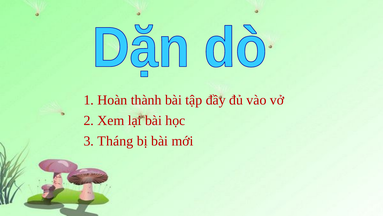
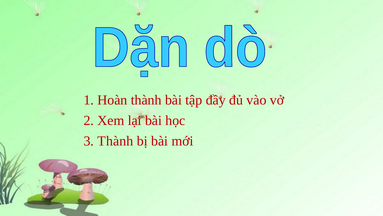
3 Tháng: Tháng -> Thành
